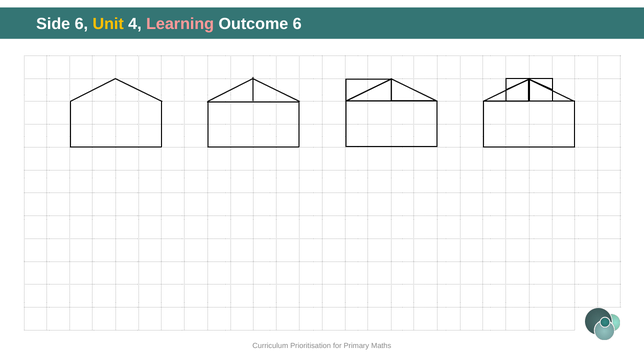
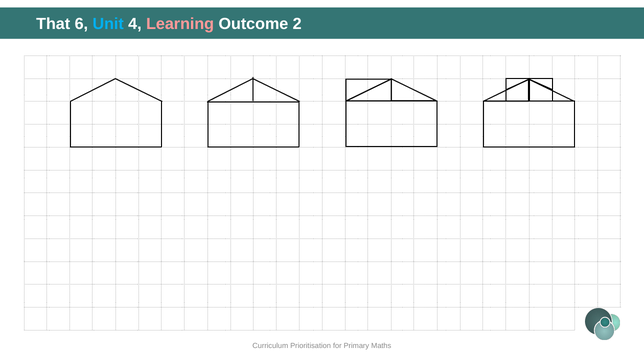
Side: Side -> That
Unit colour: yellow -> light blue
Outcome 6: 6 -> 2
